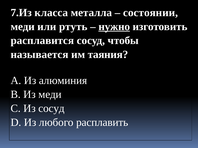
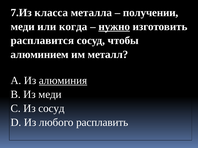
состоянии: состоянии -> получении
ртуть: ртуть -> когда
называется: называется -> алюминием
таяния: таяния -> металл
алюминия underline: none -> present
